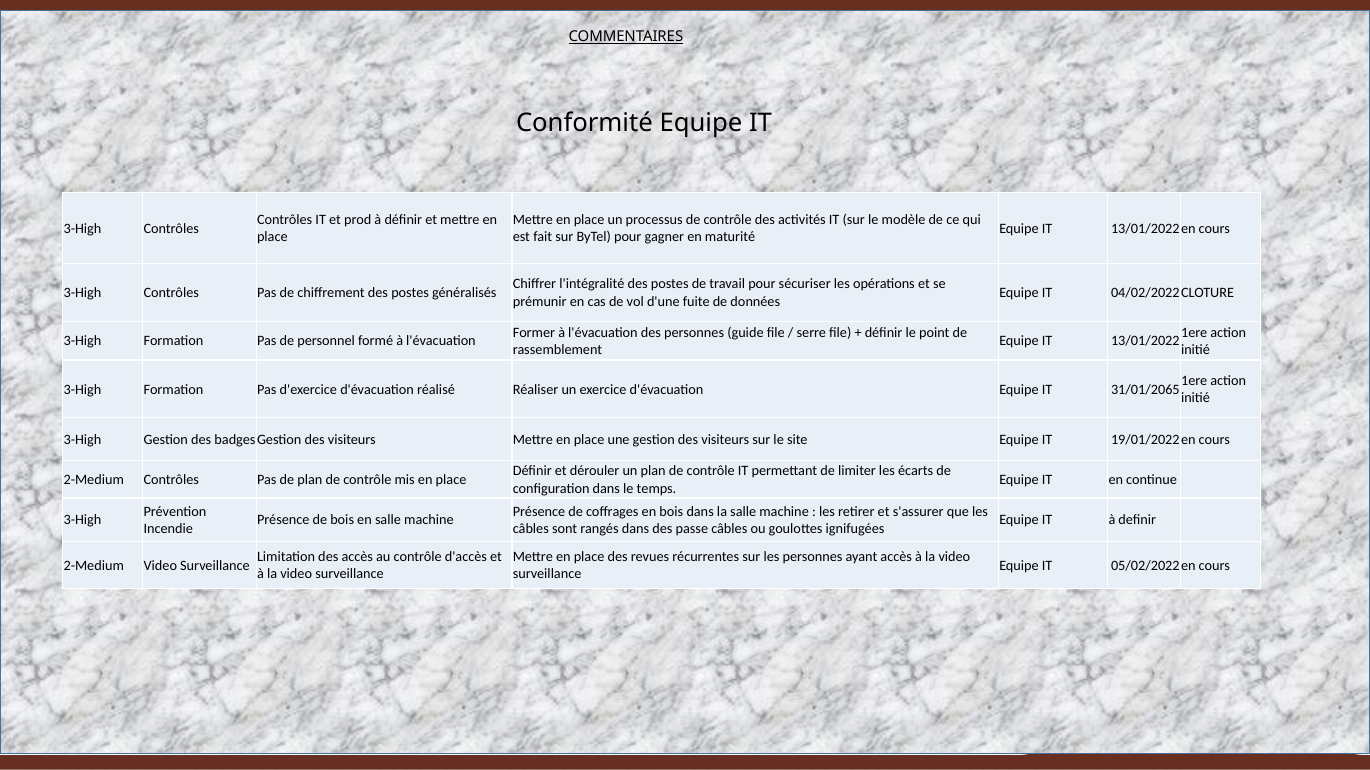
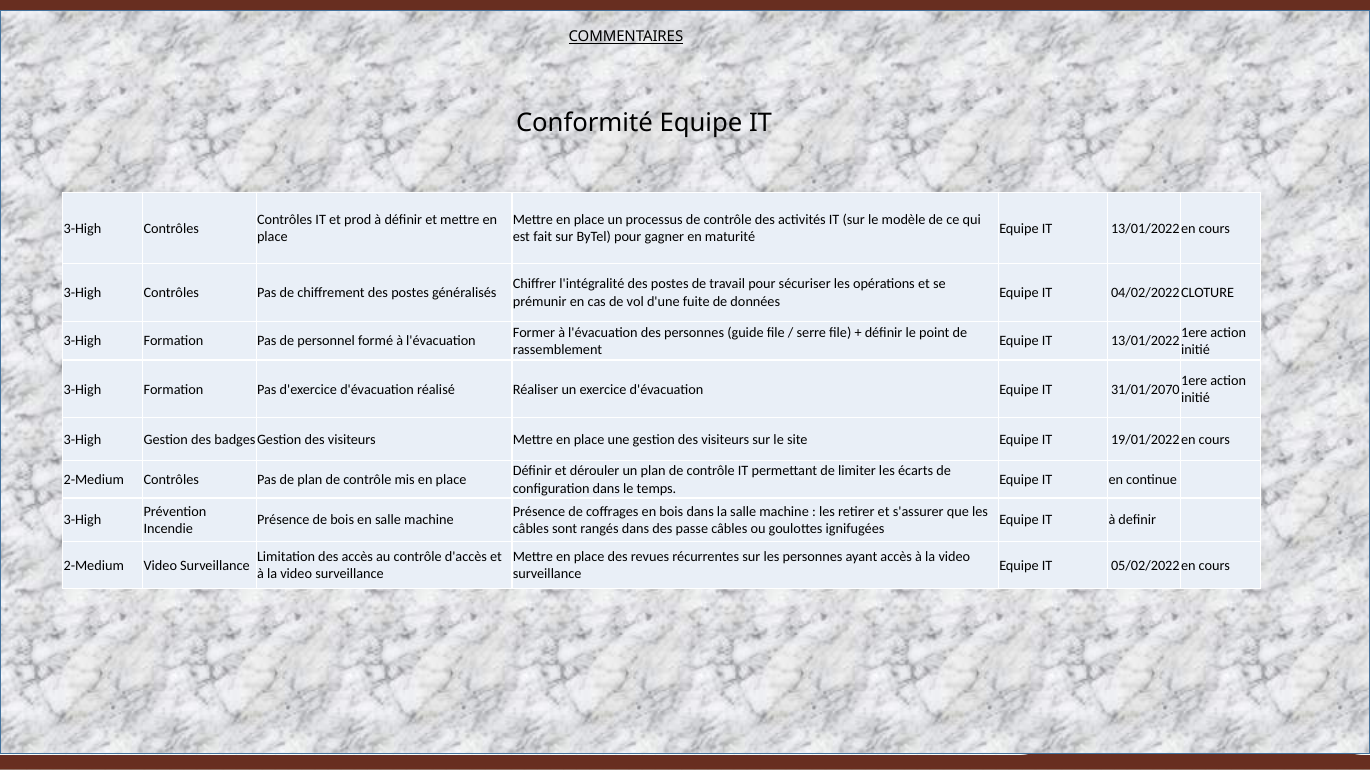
31/01/2065: 31/01/2065 -> 31/01/2070
